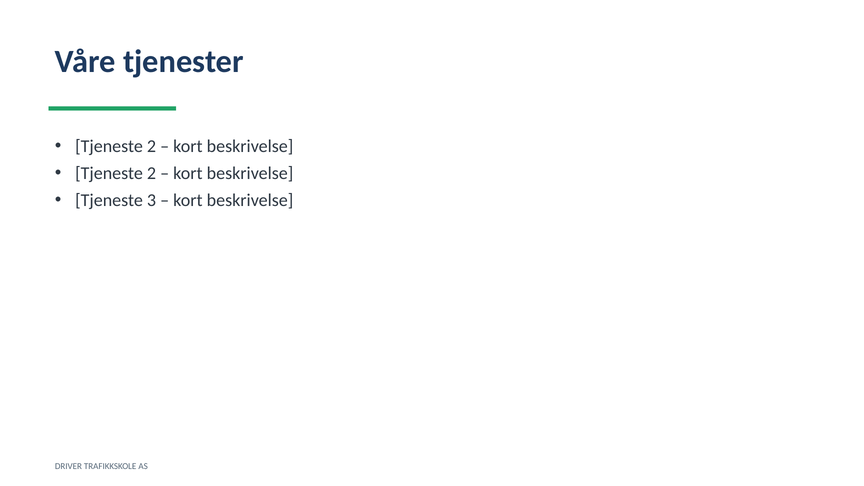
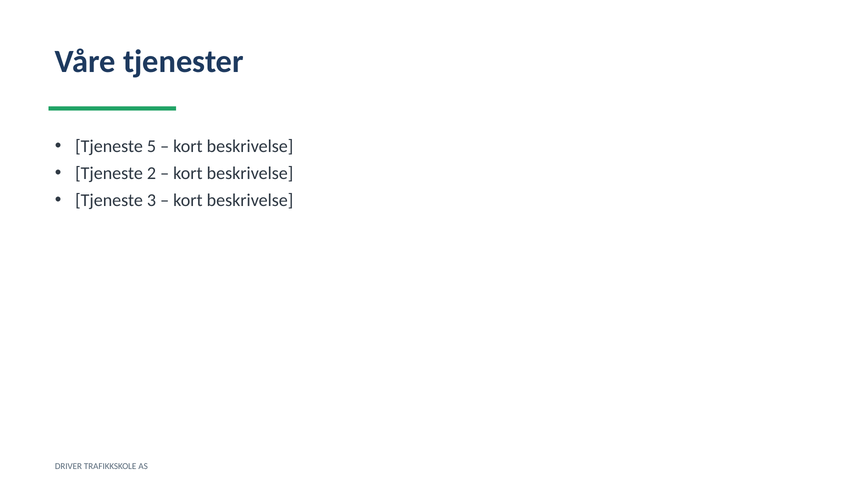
2 at (151, 146): 2 -> 5
